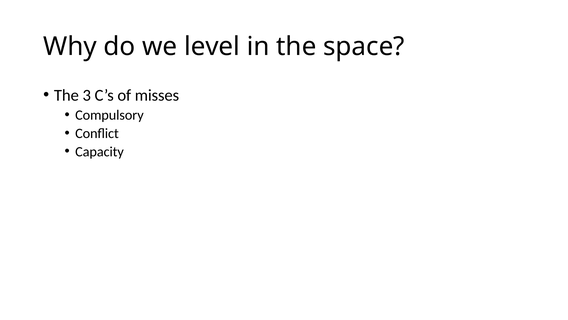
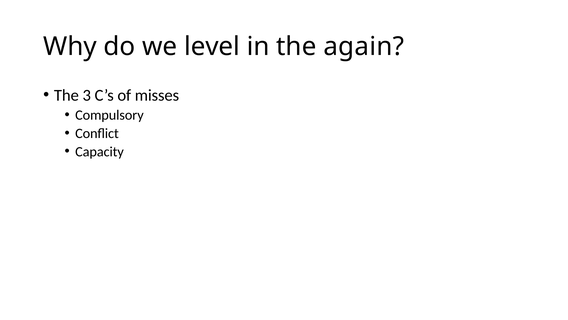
space: space -> again
